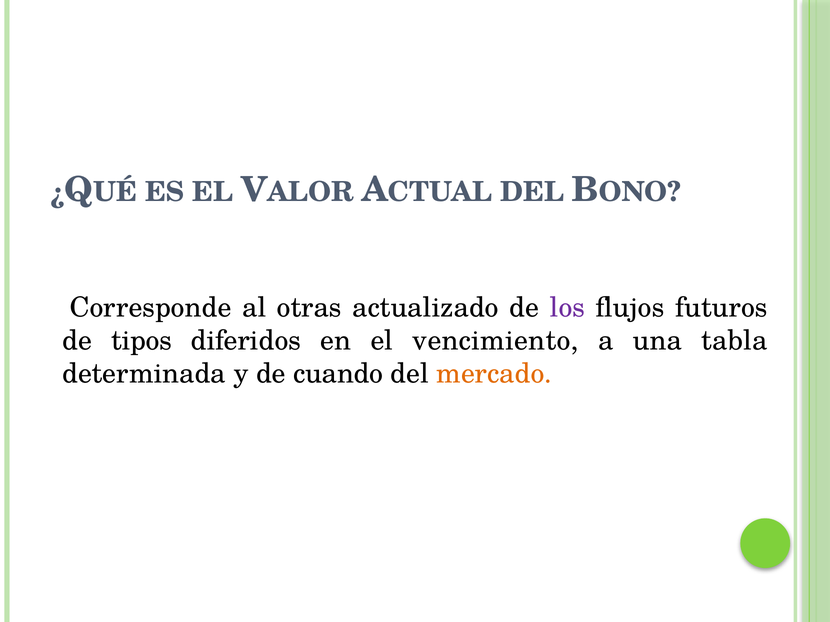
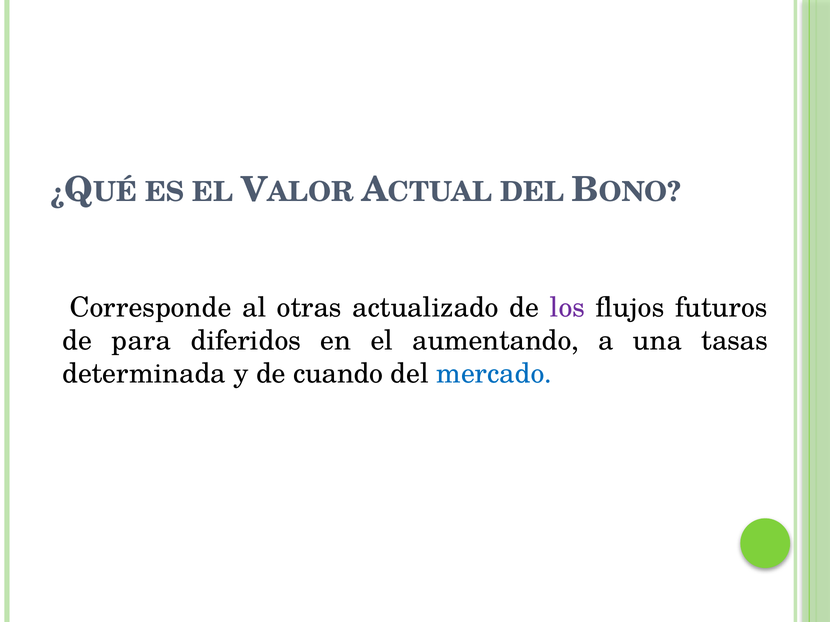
tipos: tipos -> para
vencimiento: vencimiento -> aumentando
tabla: tabla -> tasas
mercado colour: orange -> blue
